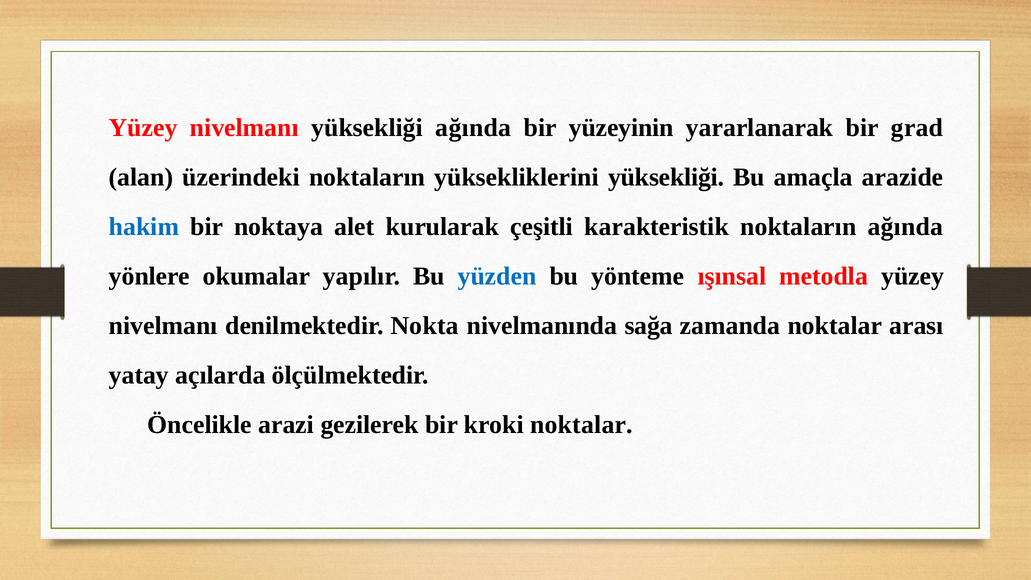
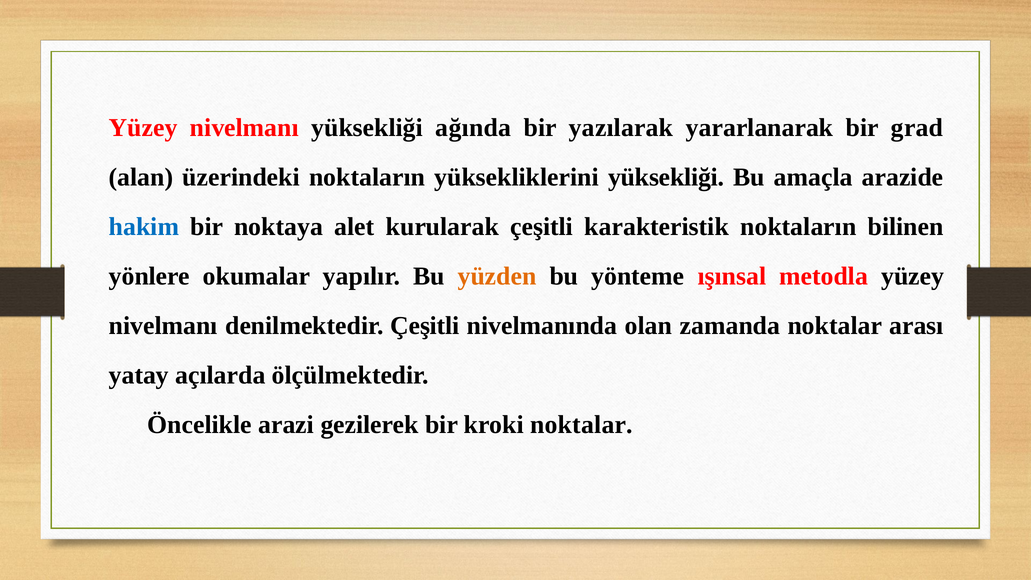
yüzeyinin: yüzeyinin -> yazılarak
noktaların ağında: ağında -> bilinen
yüzden colour: blue -> orange
denilmektedir Nokta: Nokta -> Çeşitli
sağa: sağa -> olan
